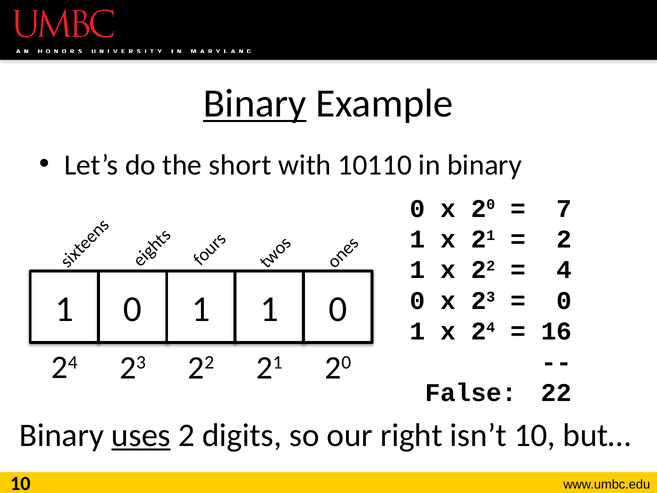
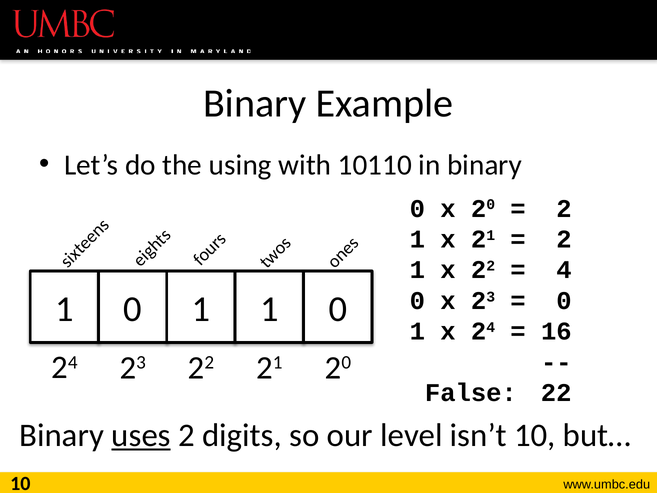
Binary at (255, 104) underline: present -> none
short: short -> using
7 at (564, 209): 7 -> 2
right: right -> level
